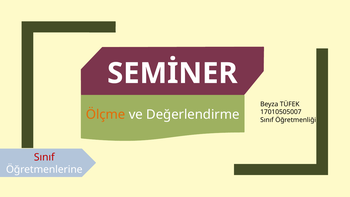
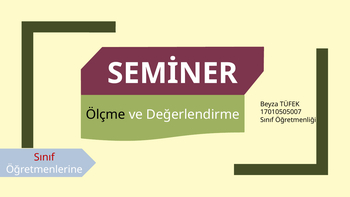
Ölçme colour: orange -> black
